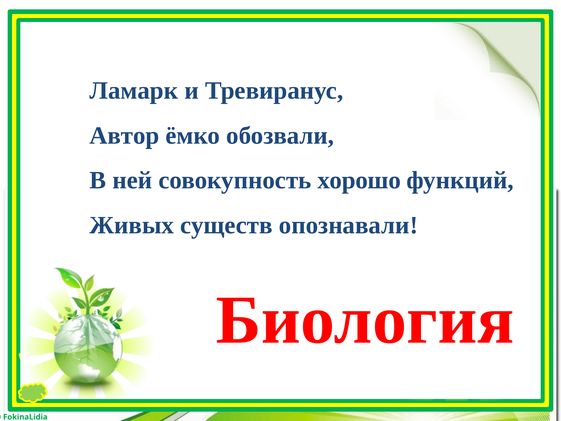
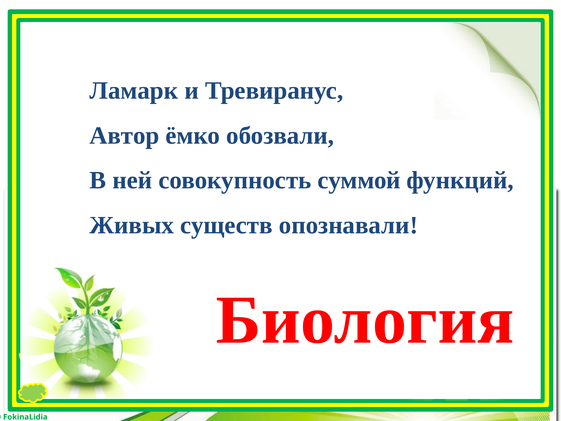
хорошо: хорошо -> суммой
